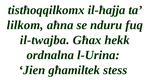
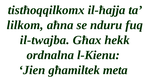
l-Urina: l-Urina -> l-Kienu
stess: stess -> meta
